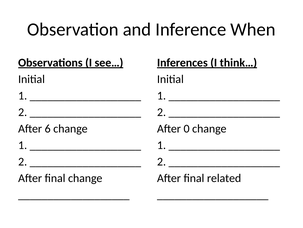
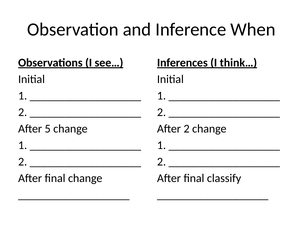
6: 6 -> 5
After 0: 0 -> 2
related: related -> classify
